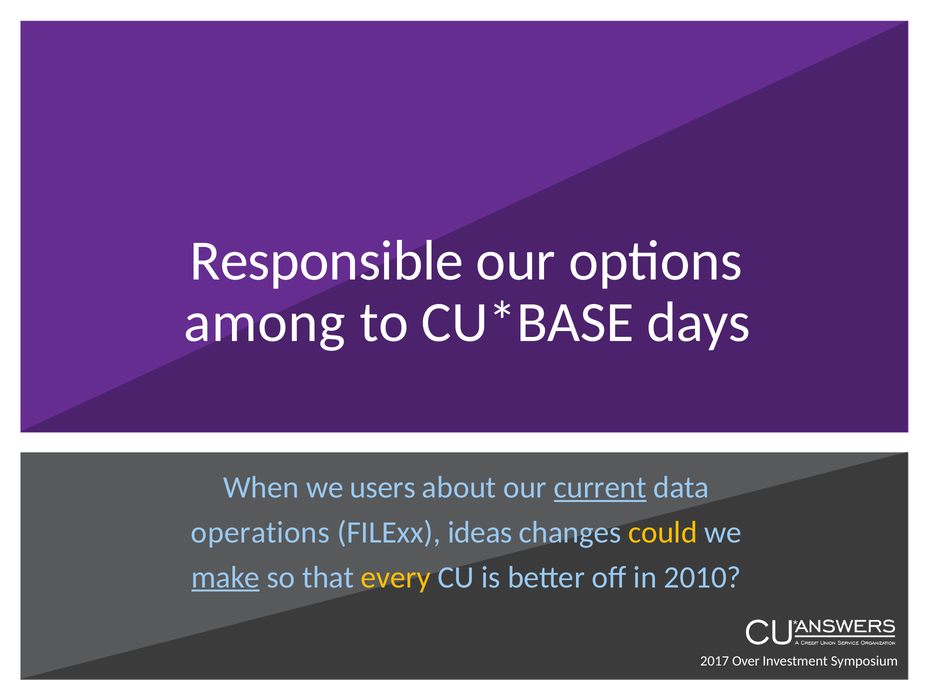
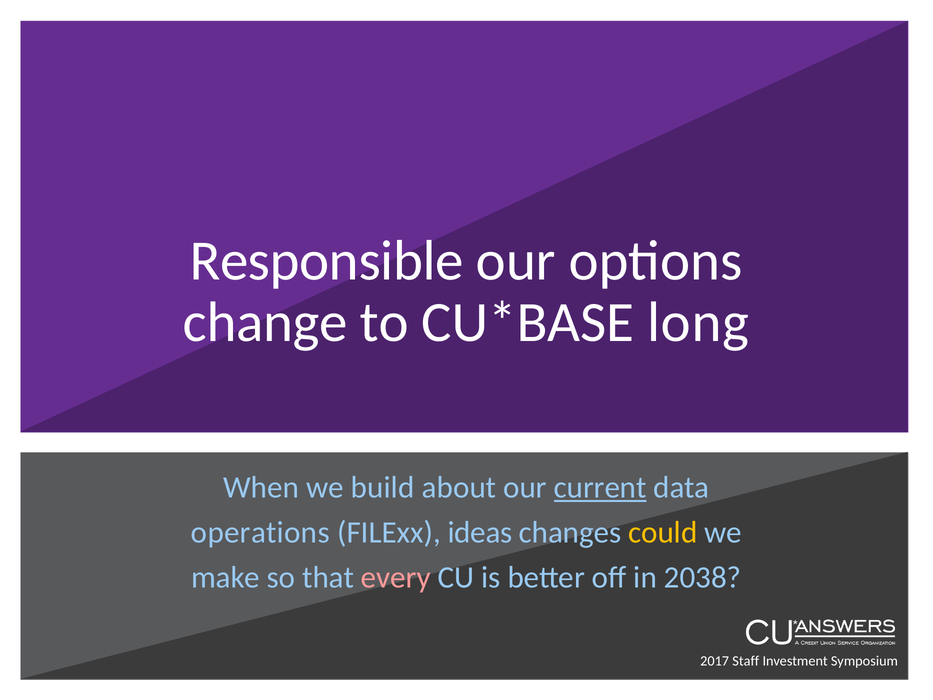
among: among -> change
days: days -> long
users: users -> build
make underline: present -> none
every colour: yellow -> pink
2010: 2010 -> 2038
Over: Over -> Staff
